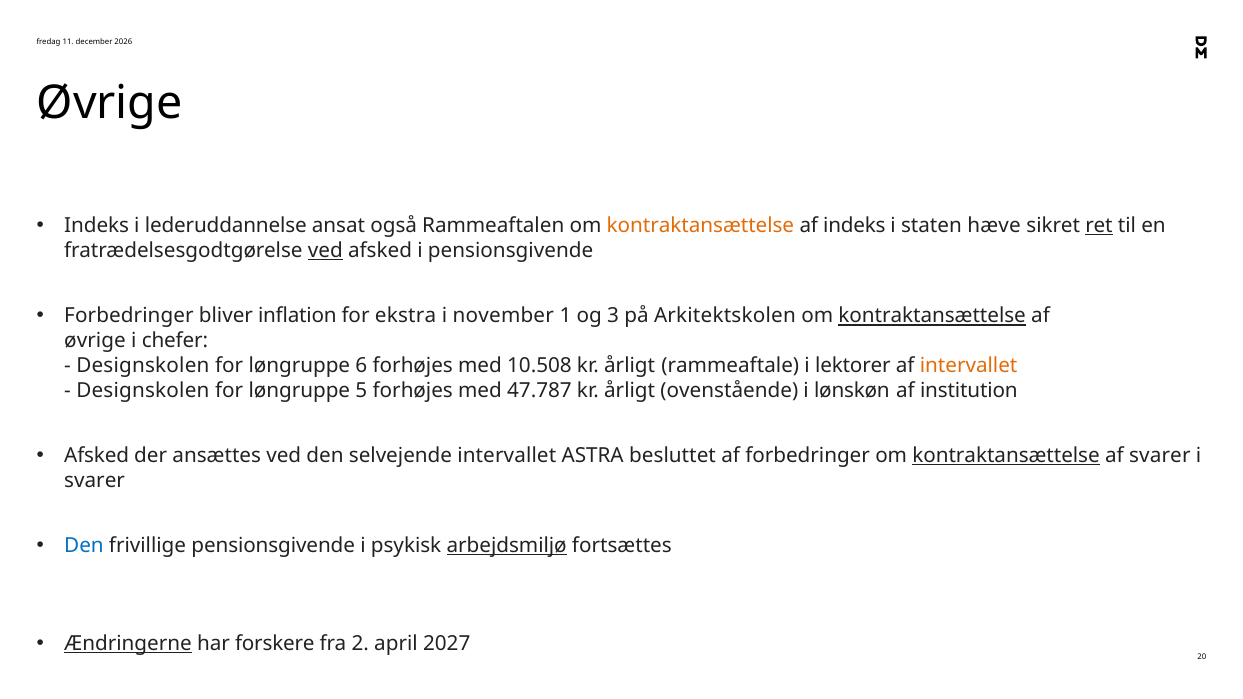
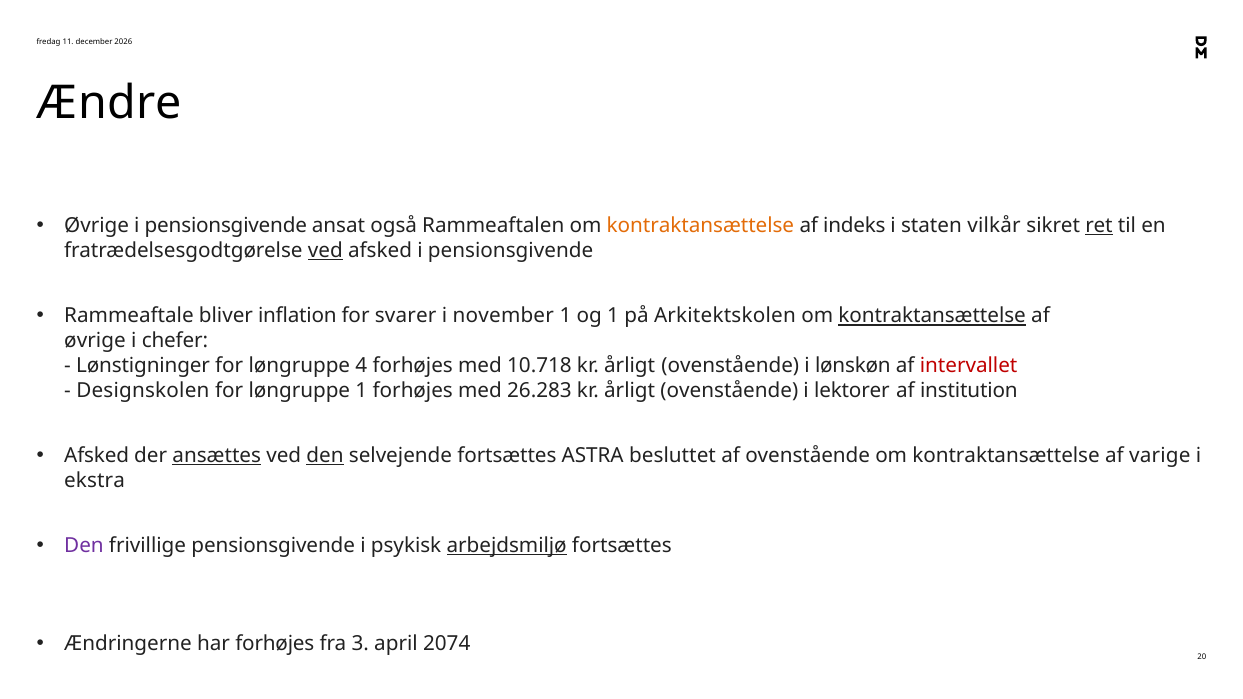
Øvrige at (110, 104): Øvrige -> Ændre
Indeks at (97, 226): Indeks -> Øvrige
lederuddannelse at (226, 226): lederuddannelse -> pensionsgivende
hæve: hæve -> vilkår
Forbedringer at (129, 316): Forbedringer -> Rammeaftale
ekstra: ekstra -> svarer
og 3: 3 -> 1
Designskolen at (143, 366): Designskolen -> Lønstigninger
6: 6 -> 4
10.508: 10.508 -> 10.718
rammeaftale at (730, 366): rammeaftale -> ovenstående
lektorer: lektorer -> lønskøn
intervallet at (969, 366) colour: orange -> red
løngruppe 5: 5 -> 1
47.787: 47.787 -> 26.283
lønskøn: lønskøn -> lektorer
ansættes underline: none -> present
den at (325, 456) underline: none -> present
selvejende intervallet: intervallet -> fortsættes
af forbedringer: forbedringer -> ovenstående
kontraktansættelse at (1006, 456) underline: present -> none
af svarer: svarer -> varige
svarer at (95, 481): svarer -> ekstra
Den at (84, 546) colour: blue -> purple
Ændringerne underline: present -> none
har forskere: forskere -> forhøjes
2: 2 -> 3
2027: 2027 -> 2074
